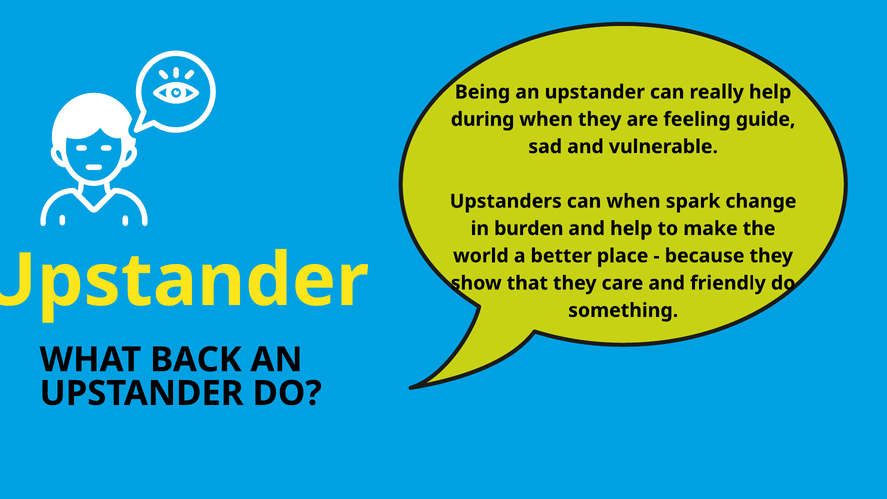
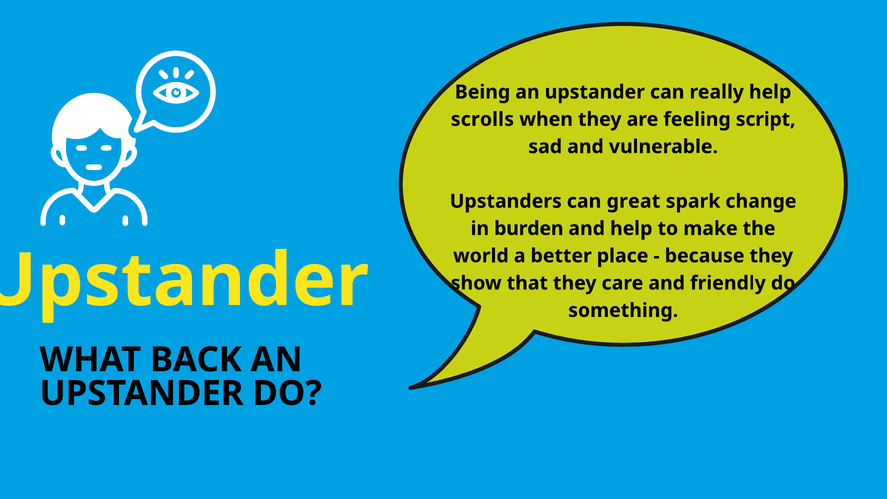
during: during -> scrolls
guide: guide -> script
can when: when -> great
